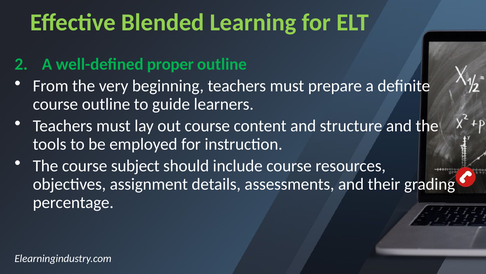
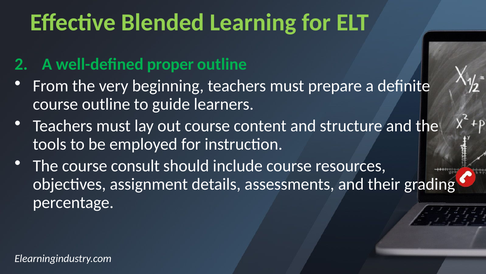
subject: subject -> consult
